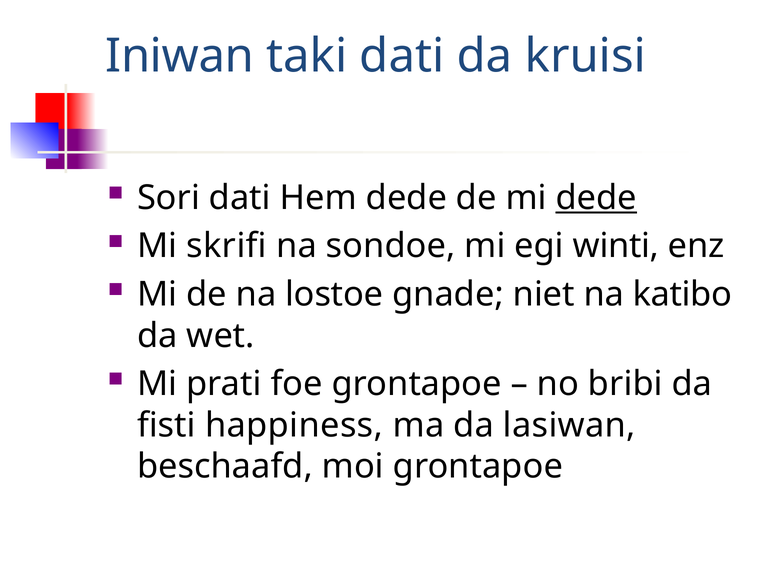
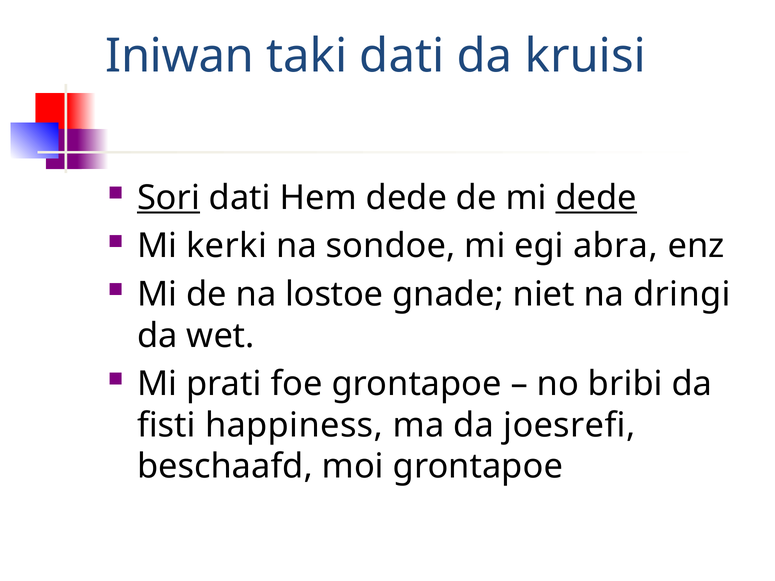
Sori underline: none -> present
skrifi: skrifi -> kerki
winti: winti -> abra
katibo: katibo -> dringi
lasiwan: lasiwan -> joesrefi
